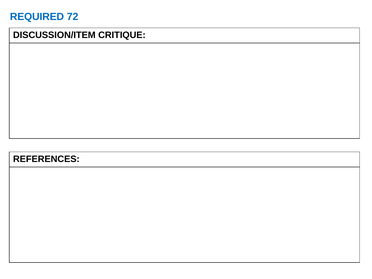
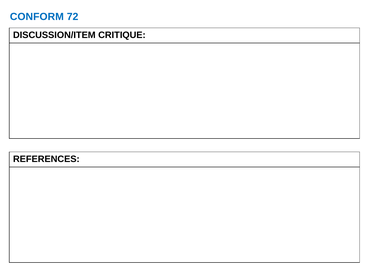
REQUIRED: REQUIRED -> CONFORM
